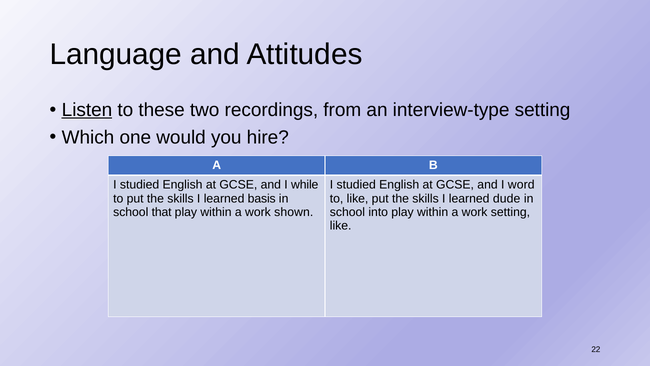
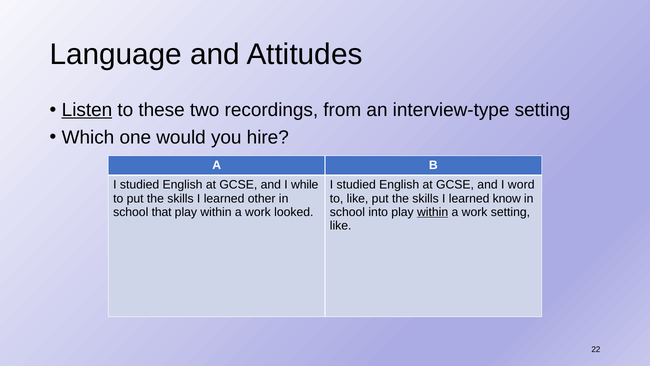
basis: basis -> other
dude: dude -> know
shown: shown -> looked
within at (433, 212) underline: none -> present
